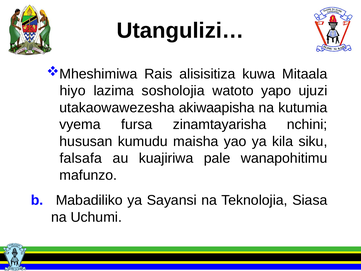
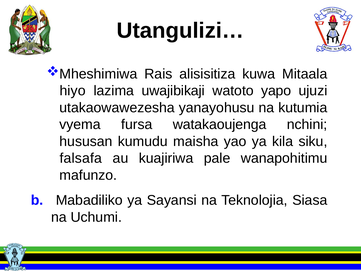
sosholojia: sosholojia -> uwajibikaji
akiwaapisha: akiwaapisha -> yanayohusu
zinamtayarisha: zinamtayarisha -> watakaoujenga
